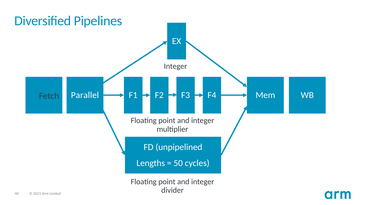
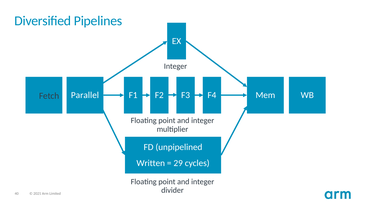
Lengths: Lengths -> Written
50: 50 -> 29
